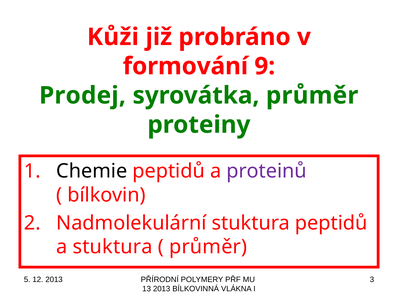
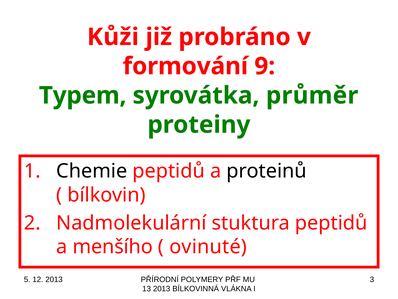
Prodej: Prodej -> Typem
proteinů colour: purple -> black
a stuktura: stuktura -> menšího
průměr at (208, 246): průměr -> ovinuté
